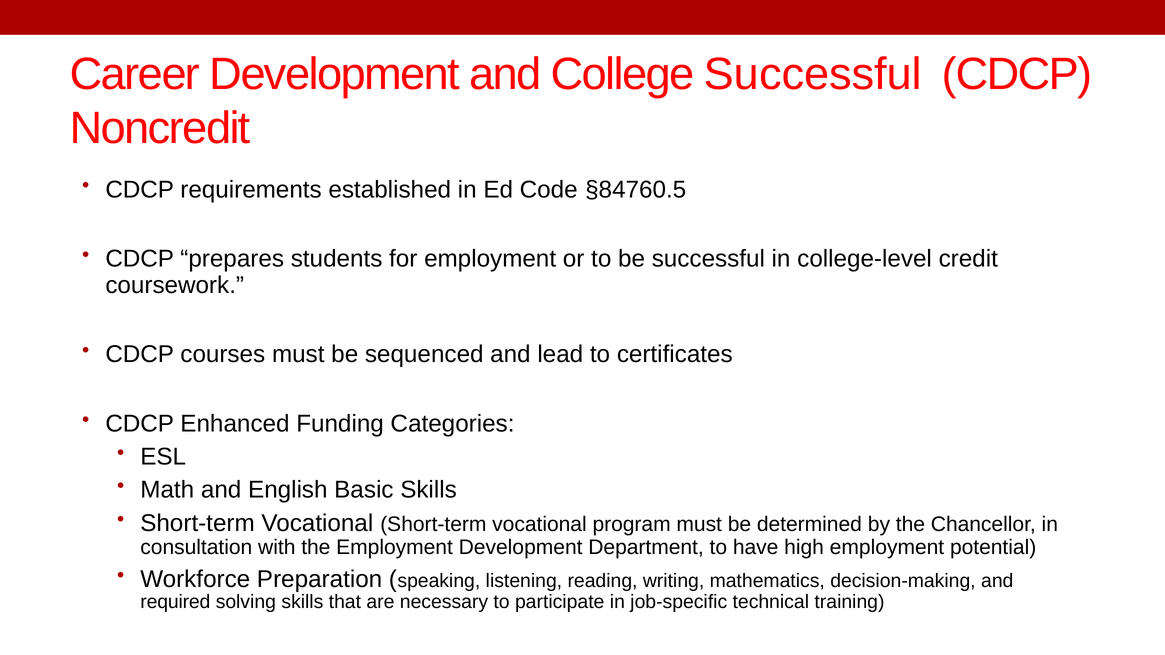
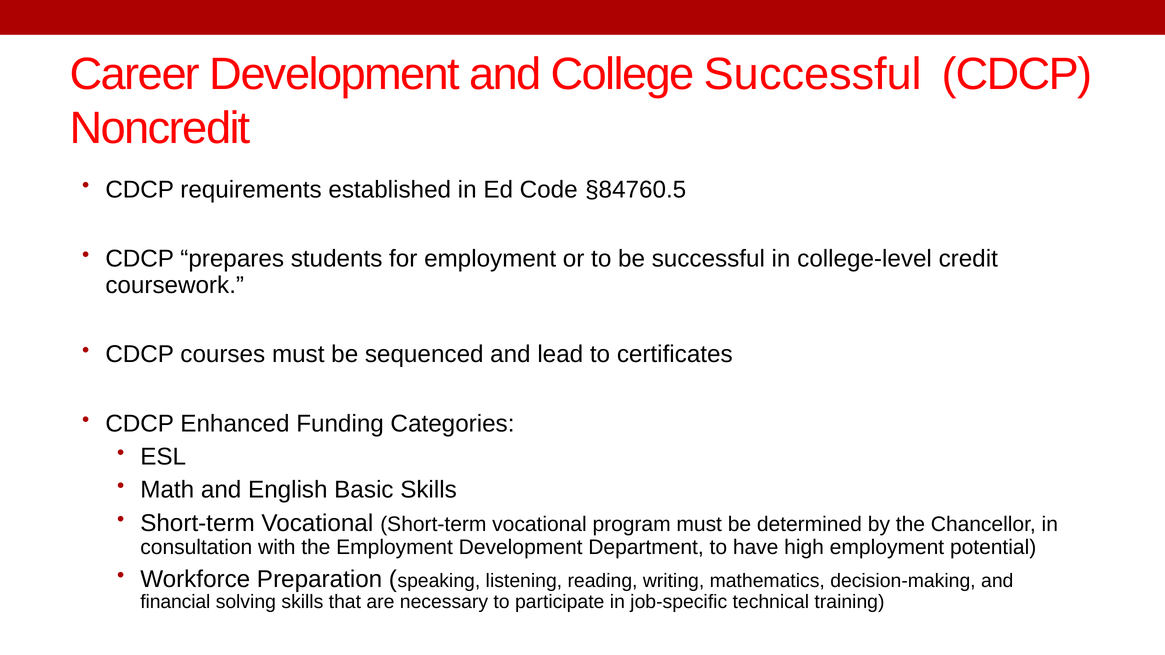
required: required -> financial
